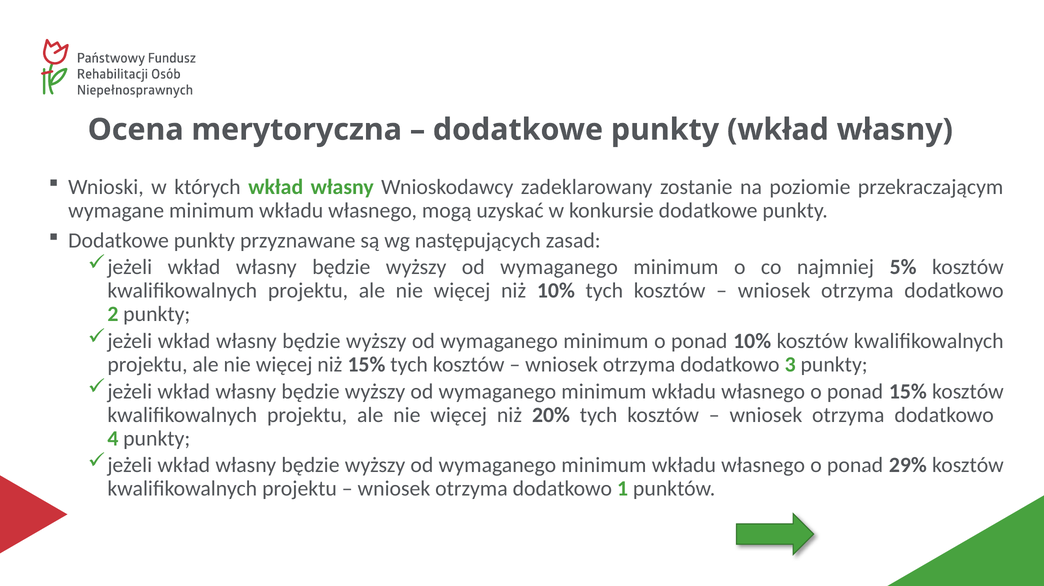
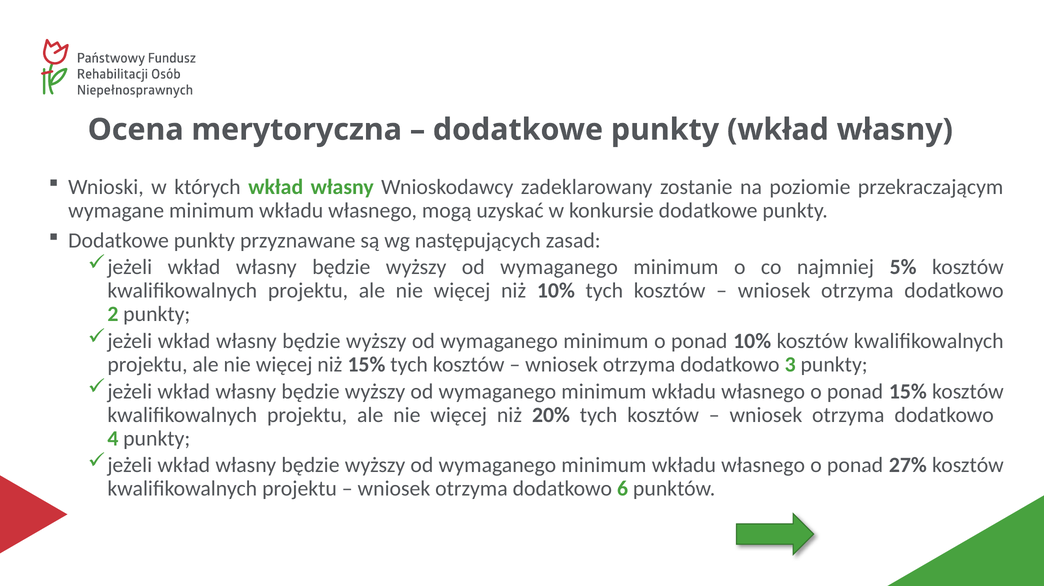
29%: 29% -> 27%
1: 1 -> 6
